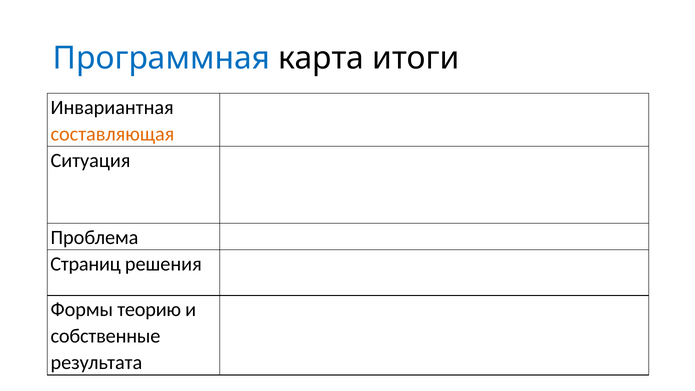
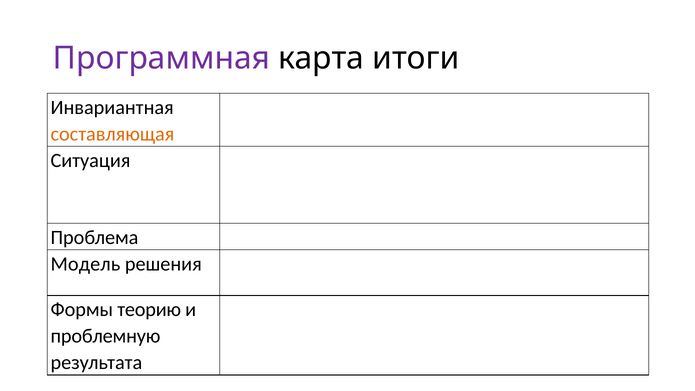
Программная colour: blue -> purple
Страниц: Страниц -> Модель
собственные: собственные -> проблемную
